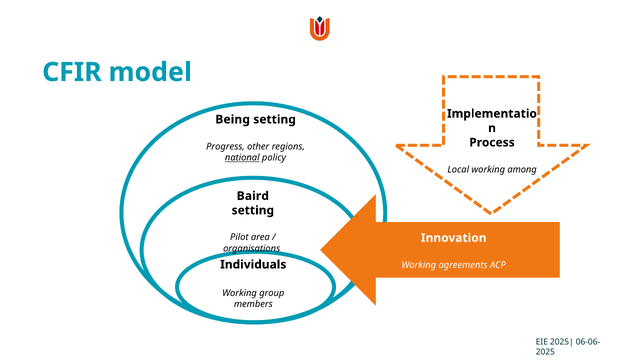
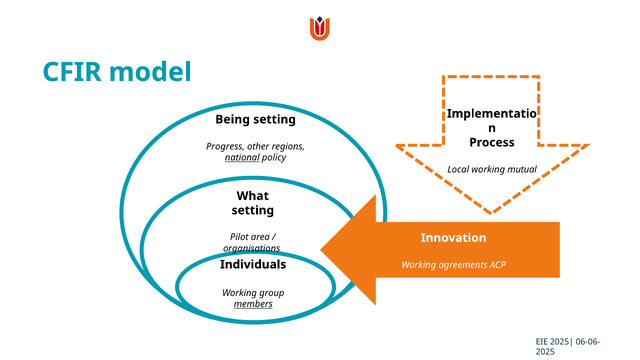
among: among -> mutual
Baird: Baird -> What
members underline: none -> present
